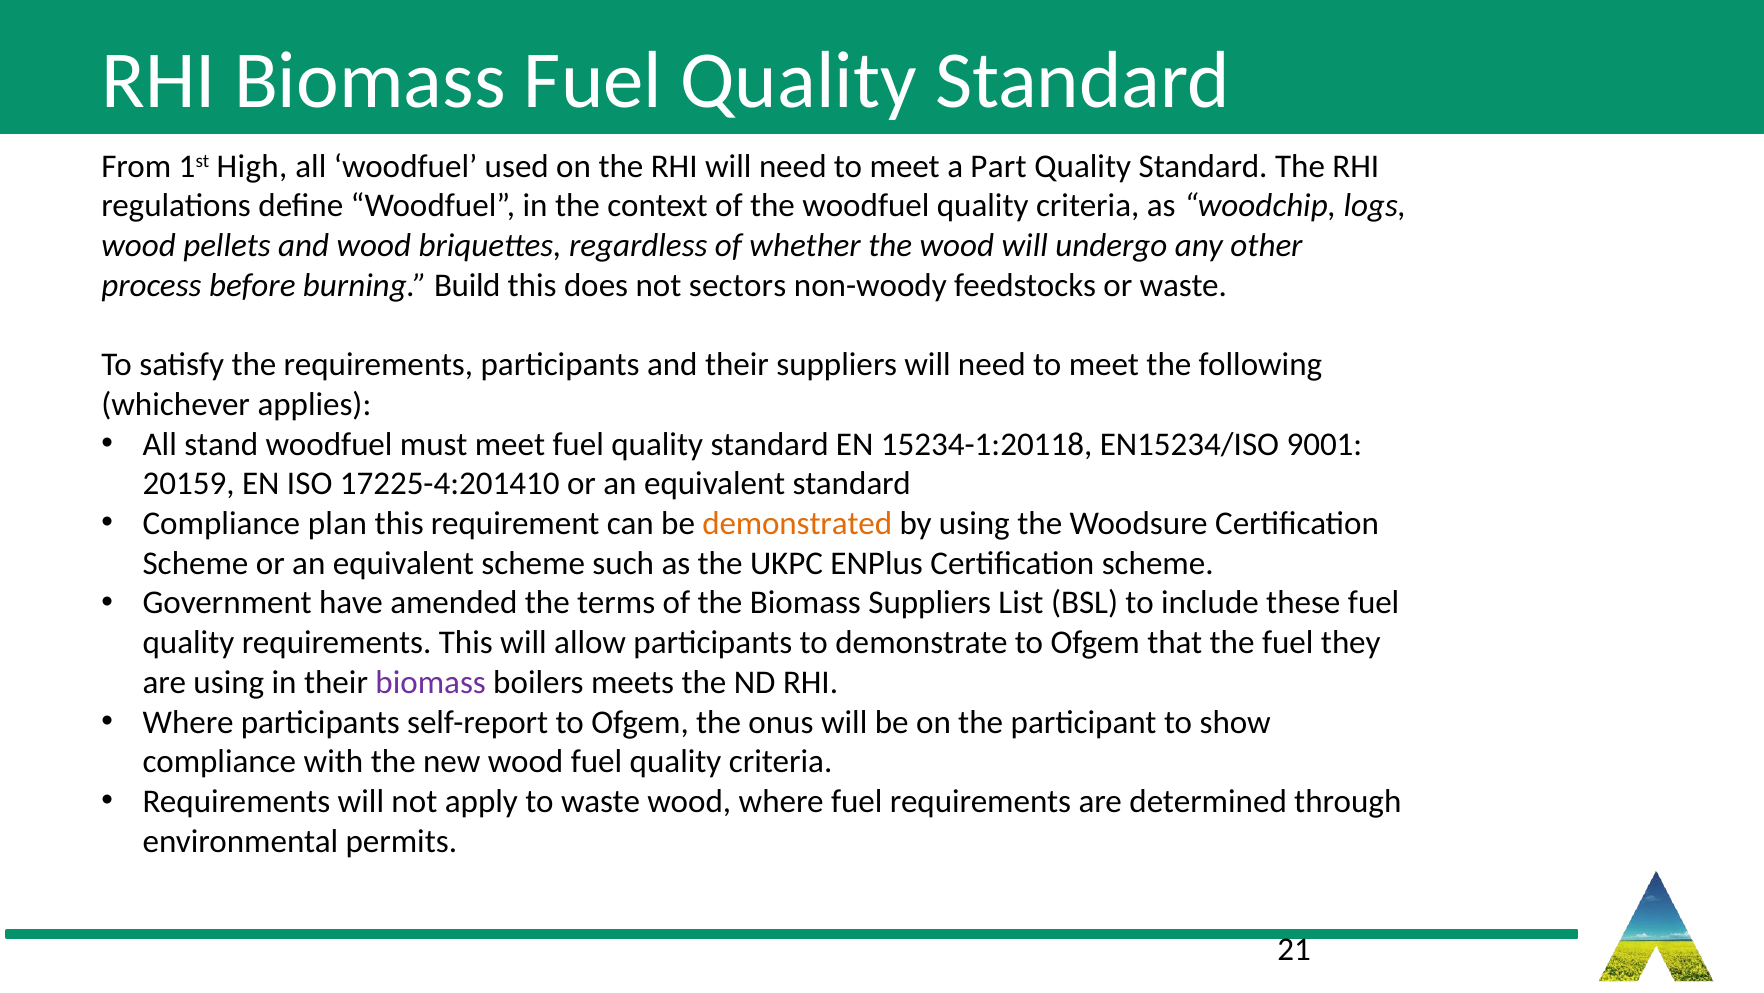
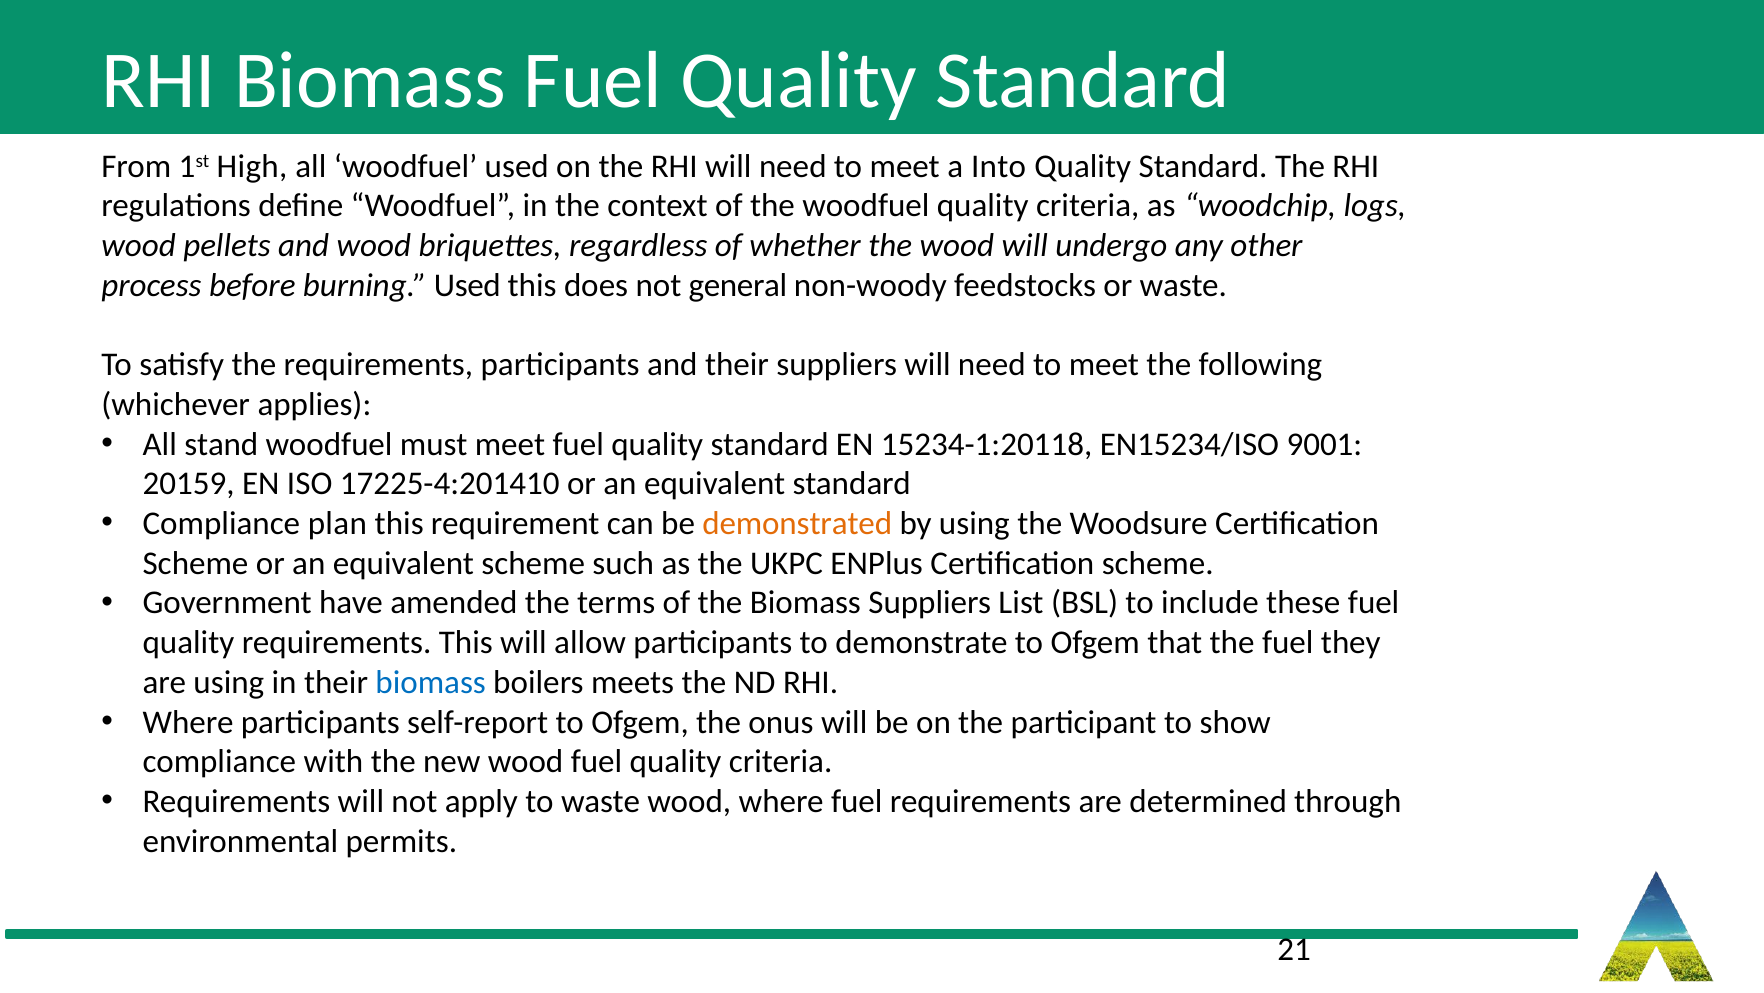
Part: Part -> Into
burning Build: Build -> Used
sectors: sectors -> general
biomass at (431, 682) colour: purple -> blue
